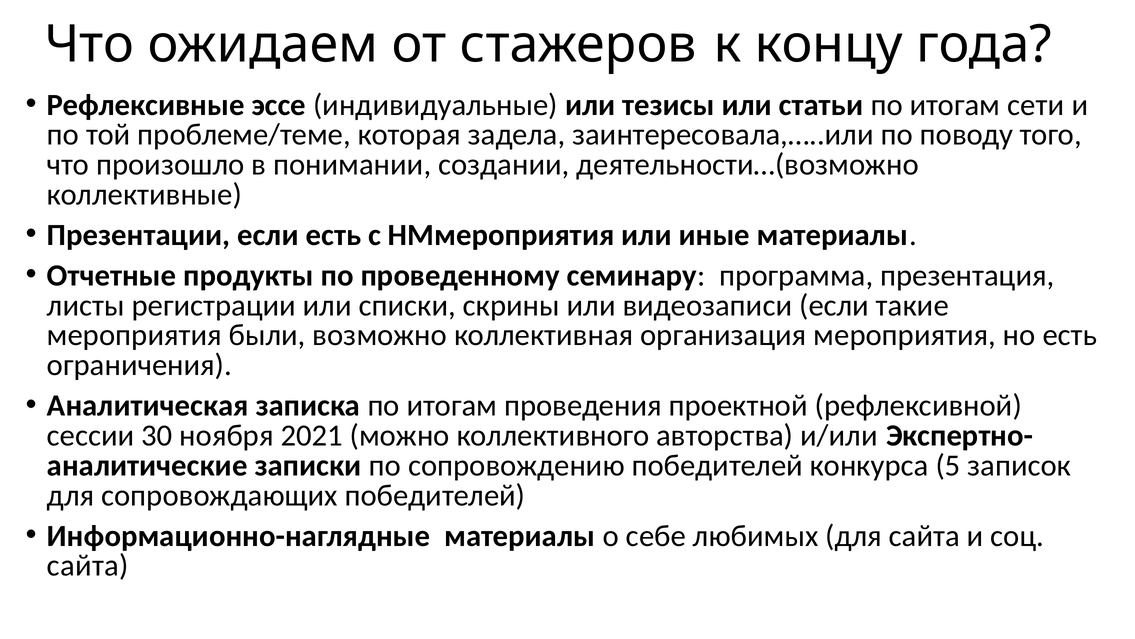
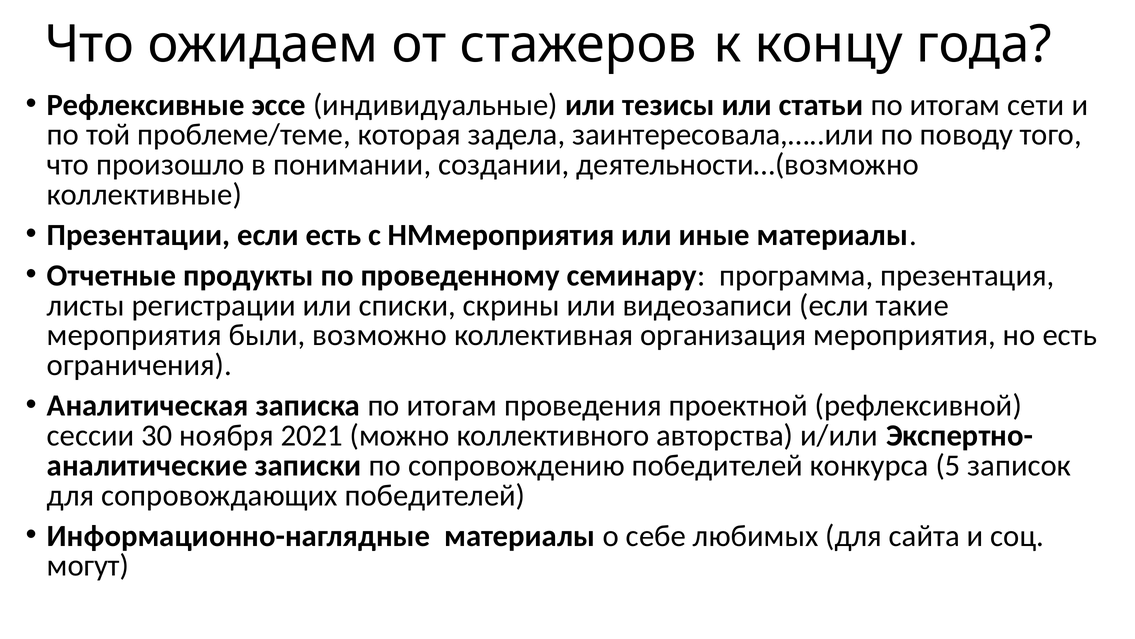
сайта at (88, 565): сайта -> могут
